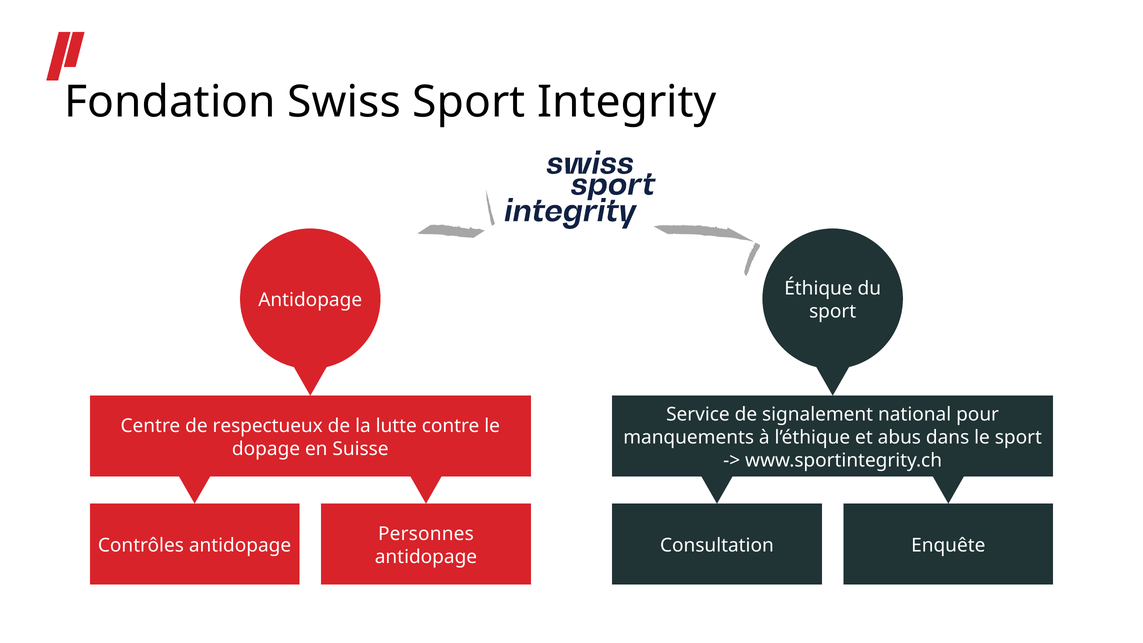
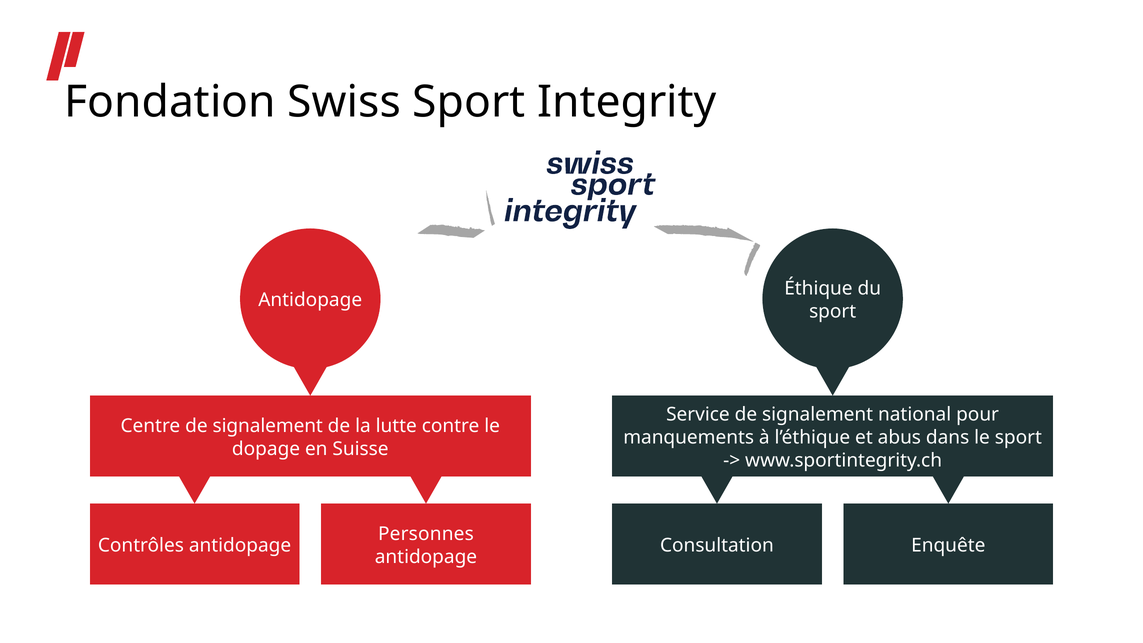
Centre de respectueux: respectueux -> signalement
